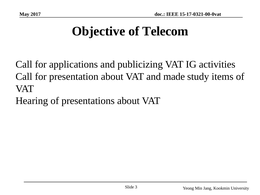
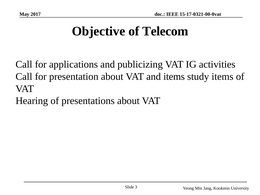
and made: made -> items
